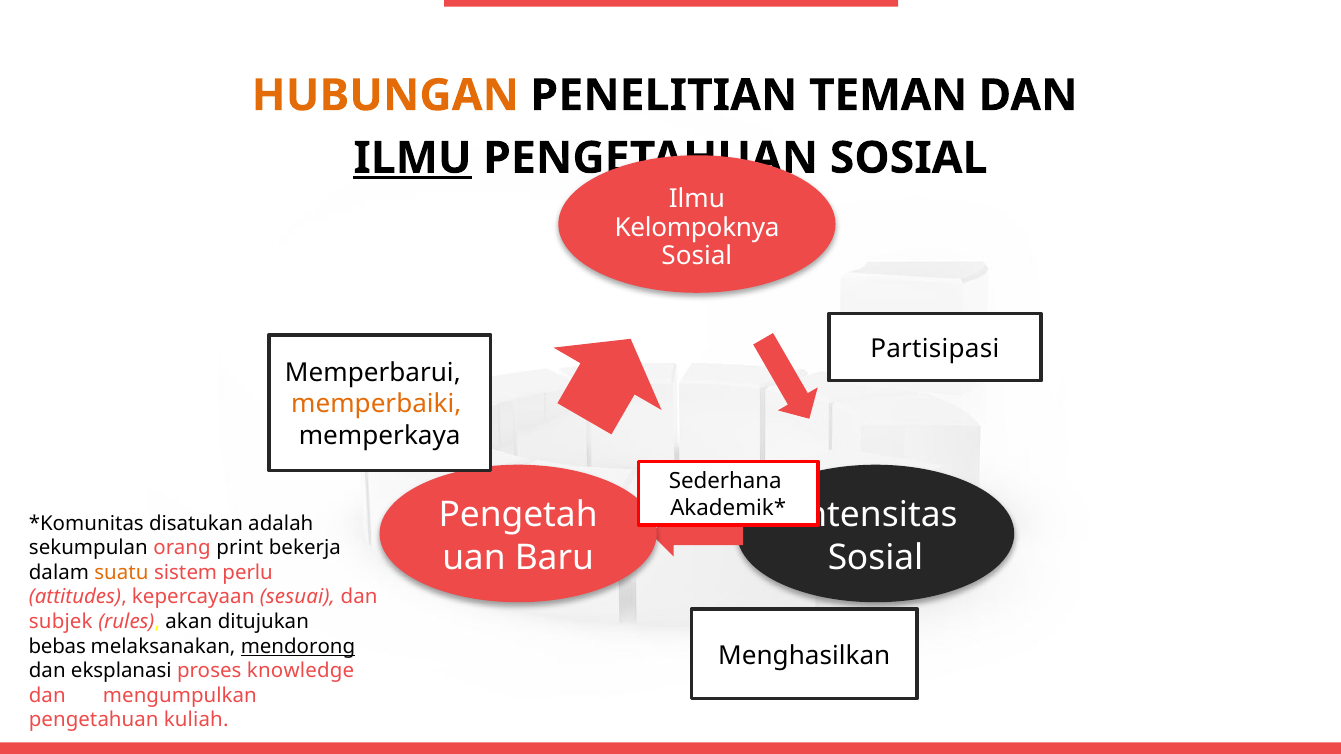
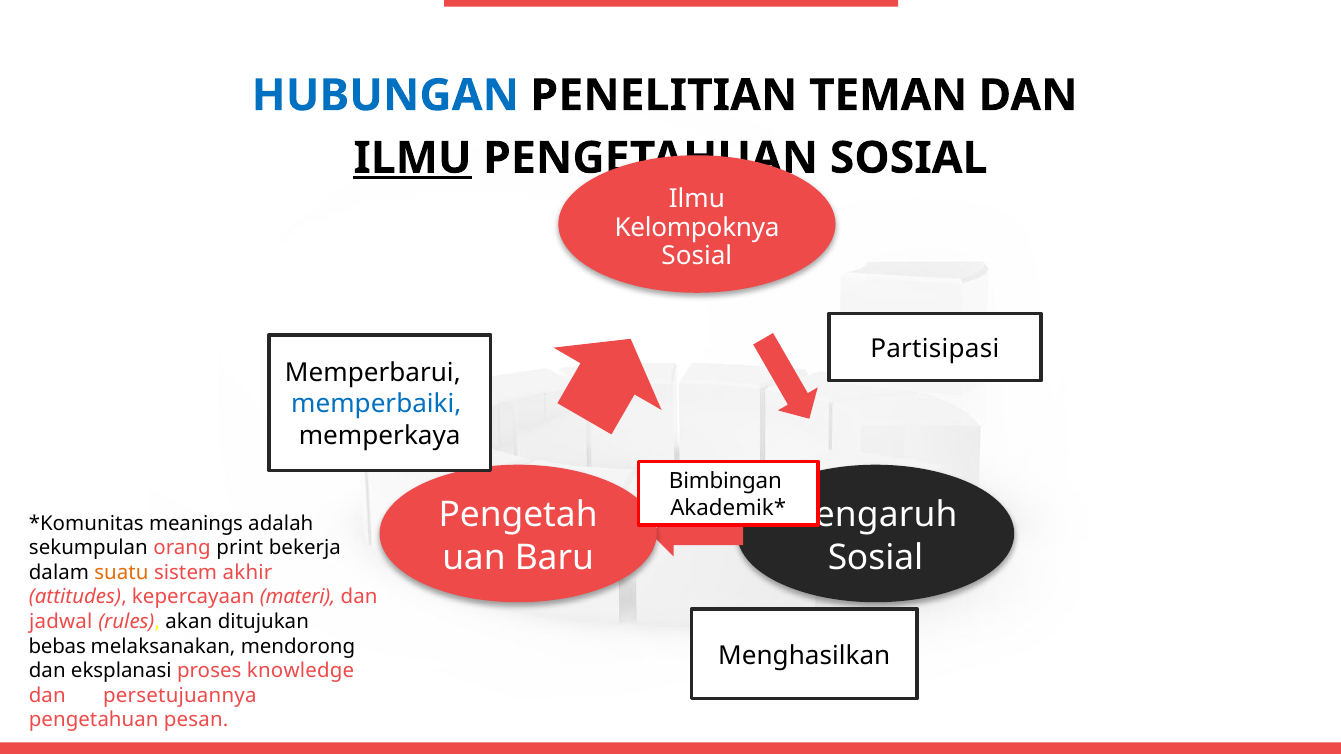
HUBUNGAN colour: orange -> blue
memperbaiki colour: orange -> blue
Sederhana: Sederhana -> Bimbingan
Intensitas: Intensitas -> Pengaruh
disatukan: disatukan -> meanings
perlu: perlu -> akhir
sesuai: sesuai -> materi
subjek: subjek -> jadwal
mendorong underline: present -> none
mengumpulkan: mengumpulkan -> persetujuannya
kuliah: kuliah -> pesan
